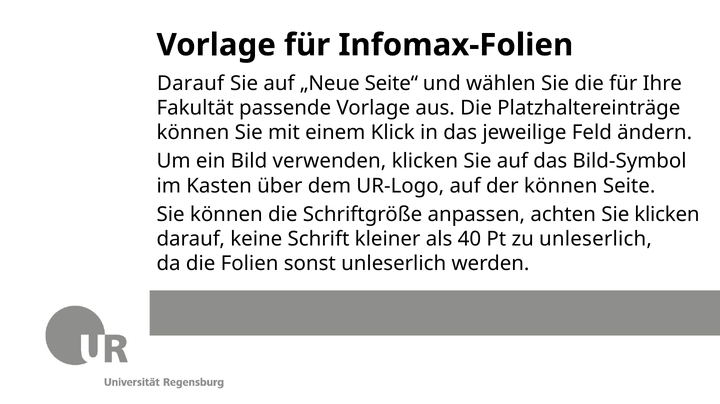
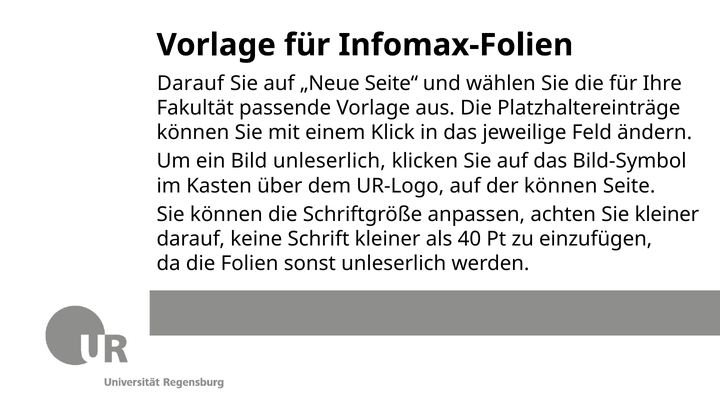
Bild verwenden: verwenden -> unleserlich
Sie klicken: klicken -> kleiner
zu unleserlich: unleserlich -> einzufügen
